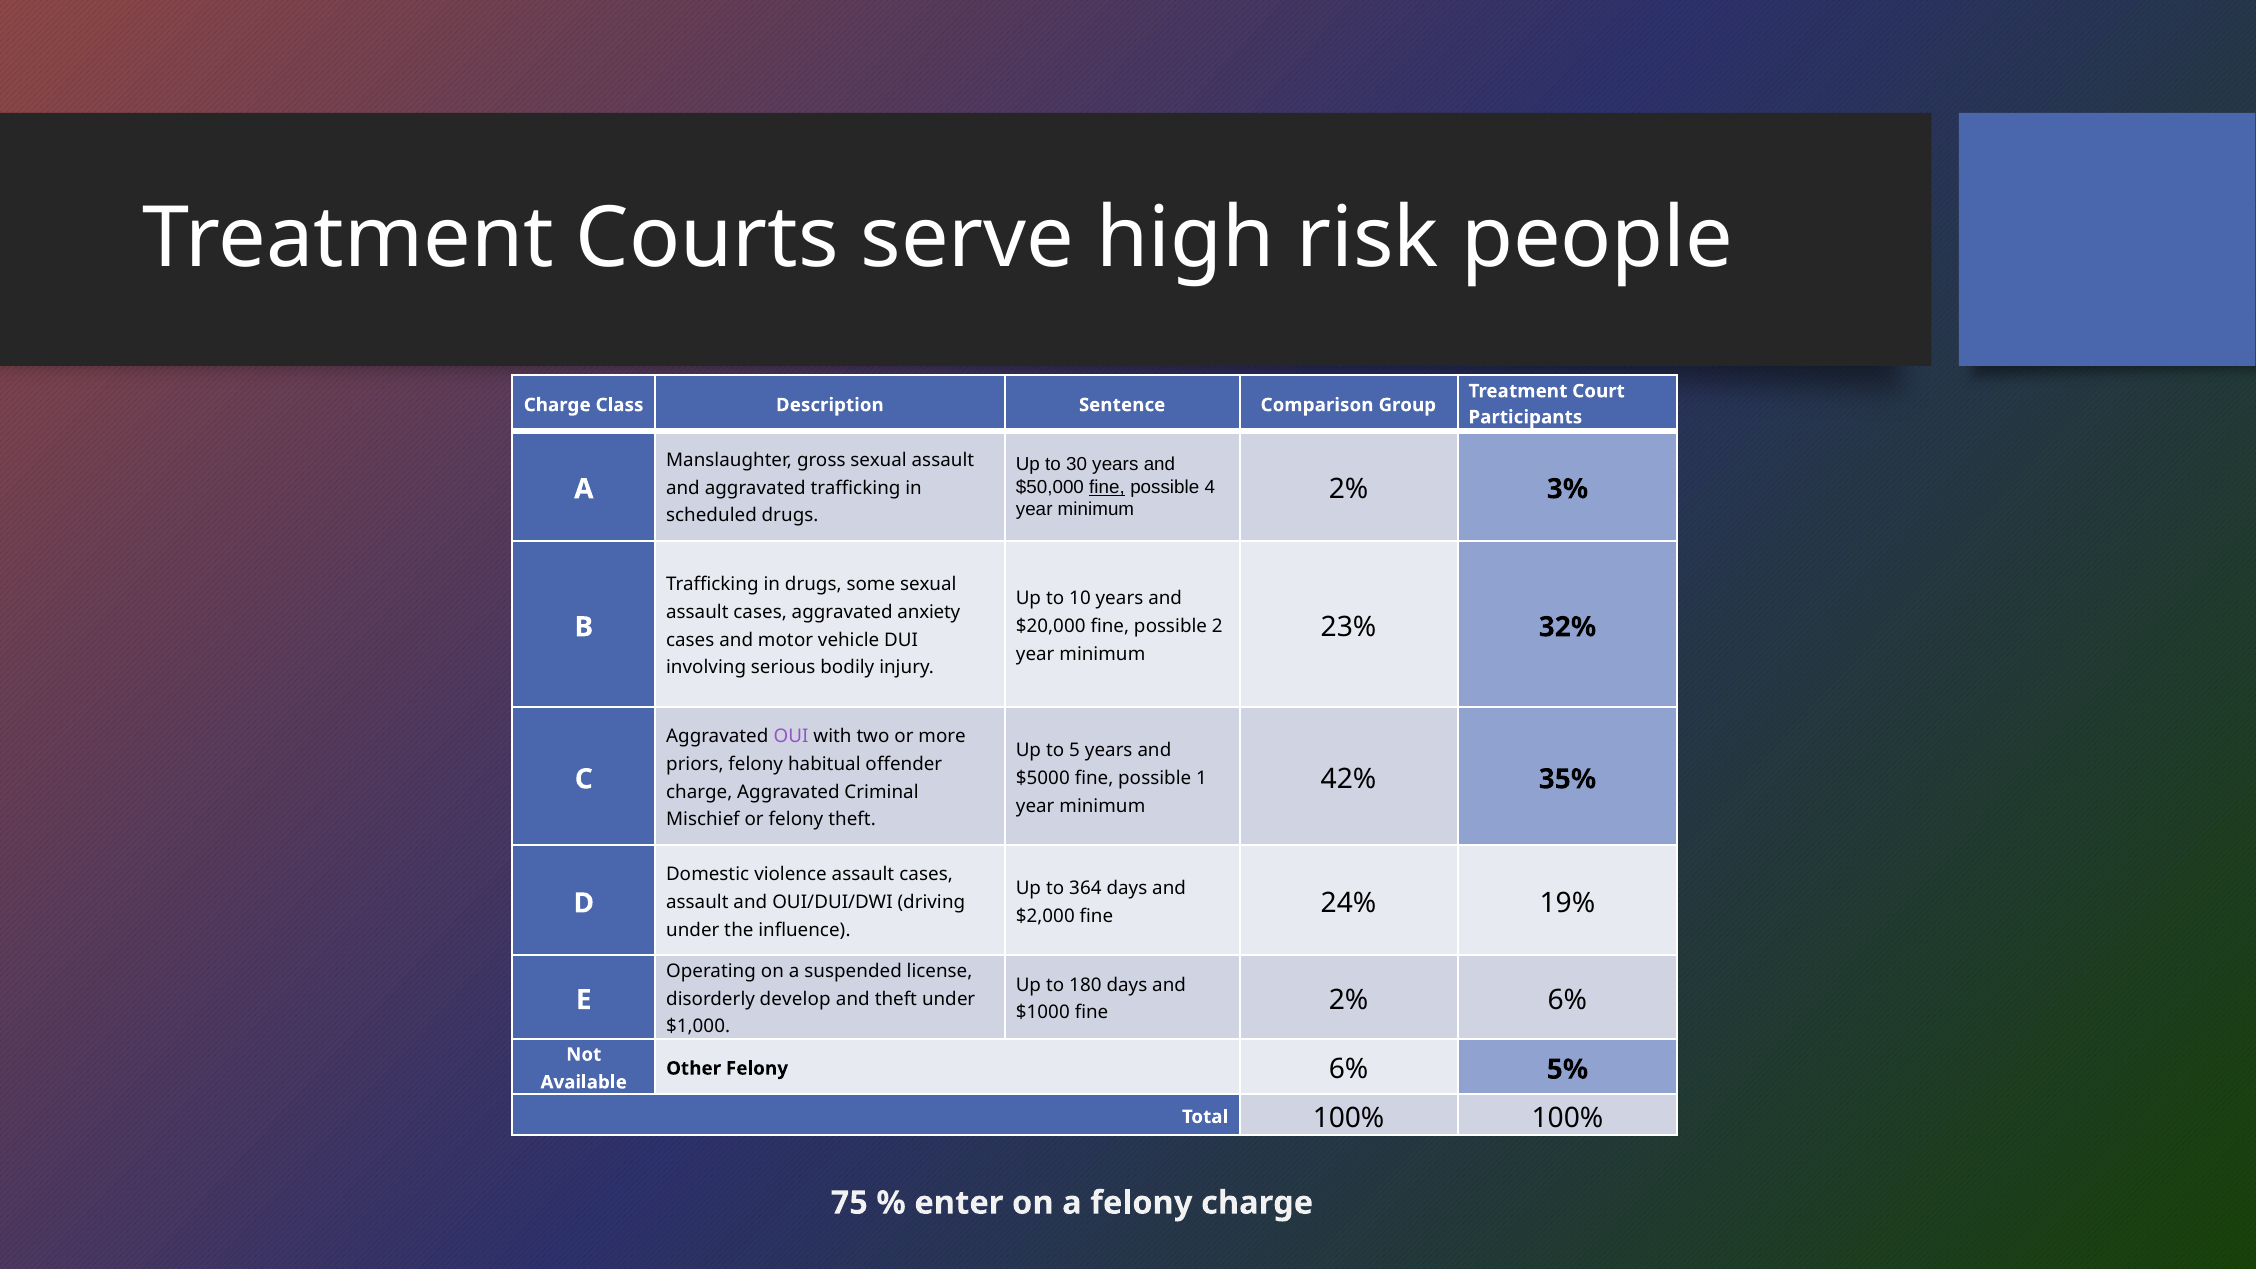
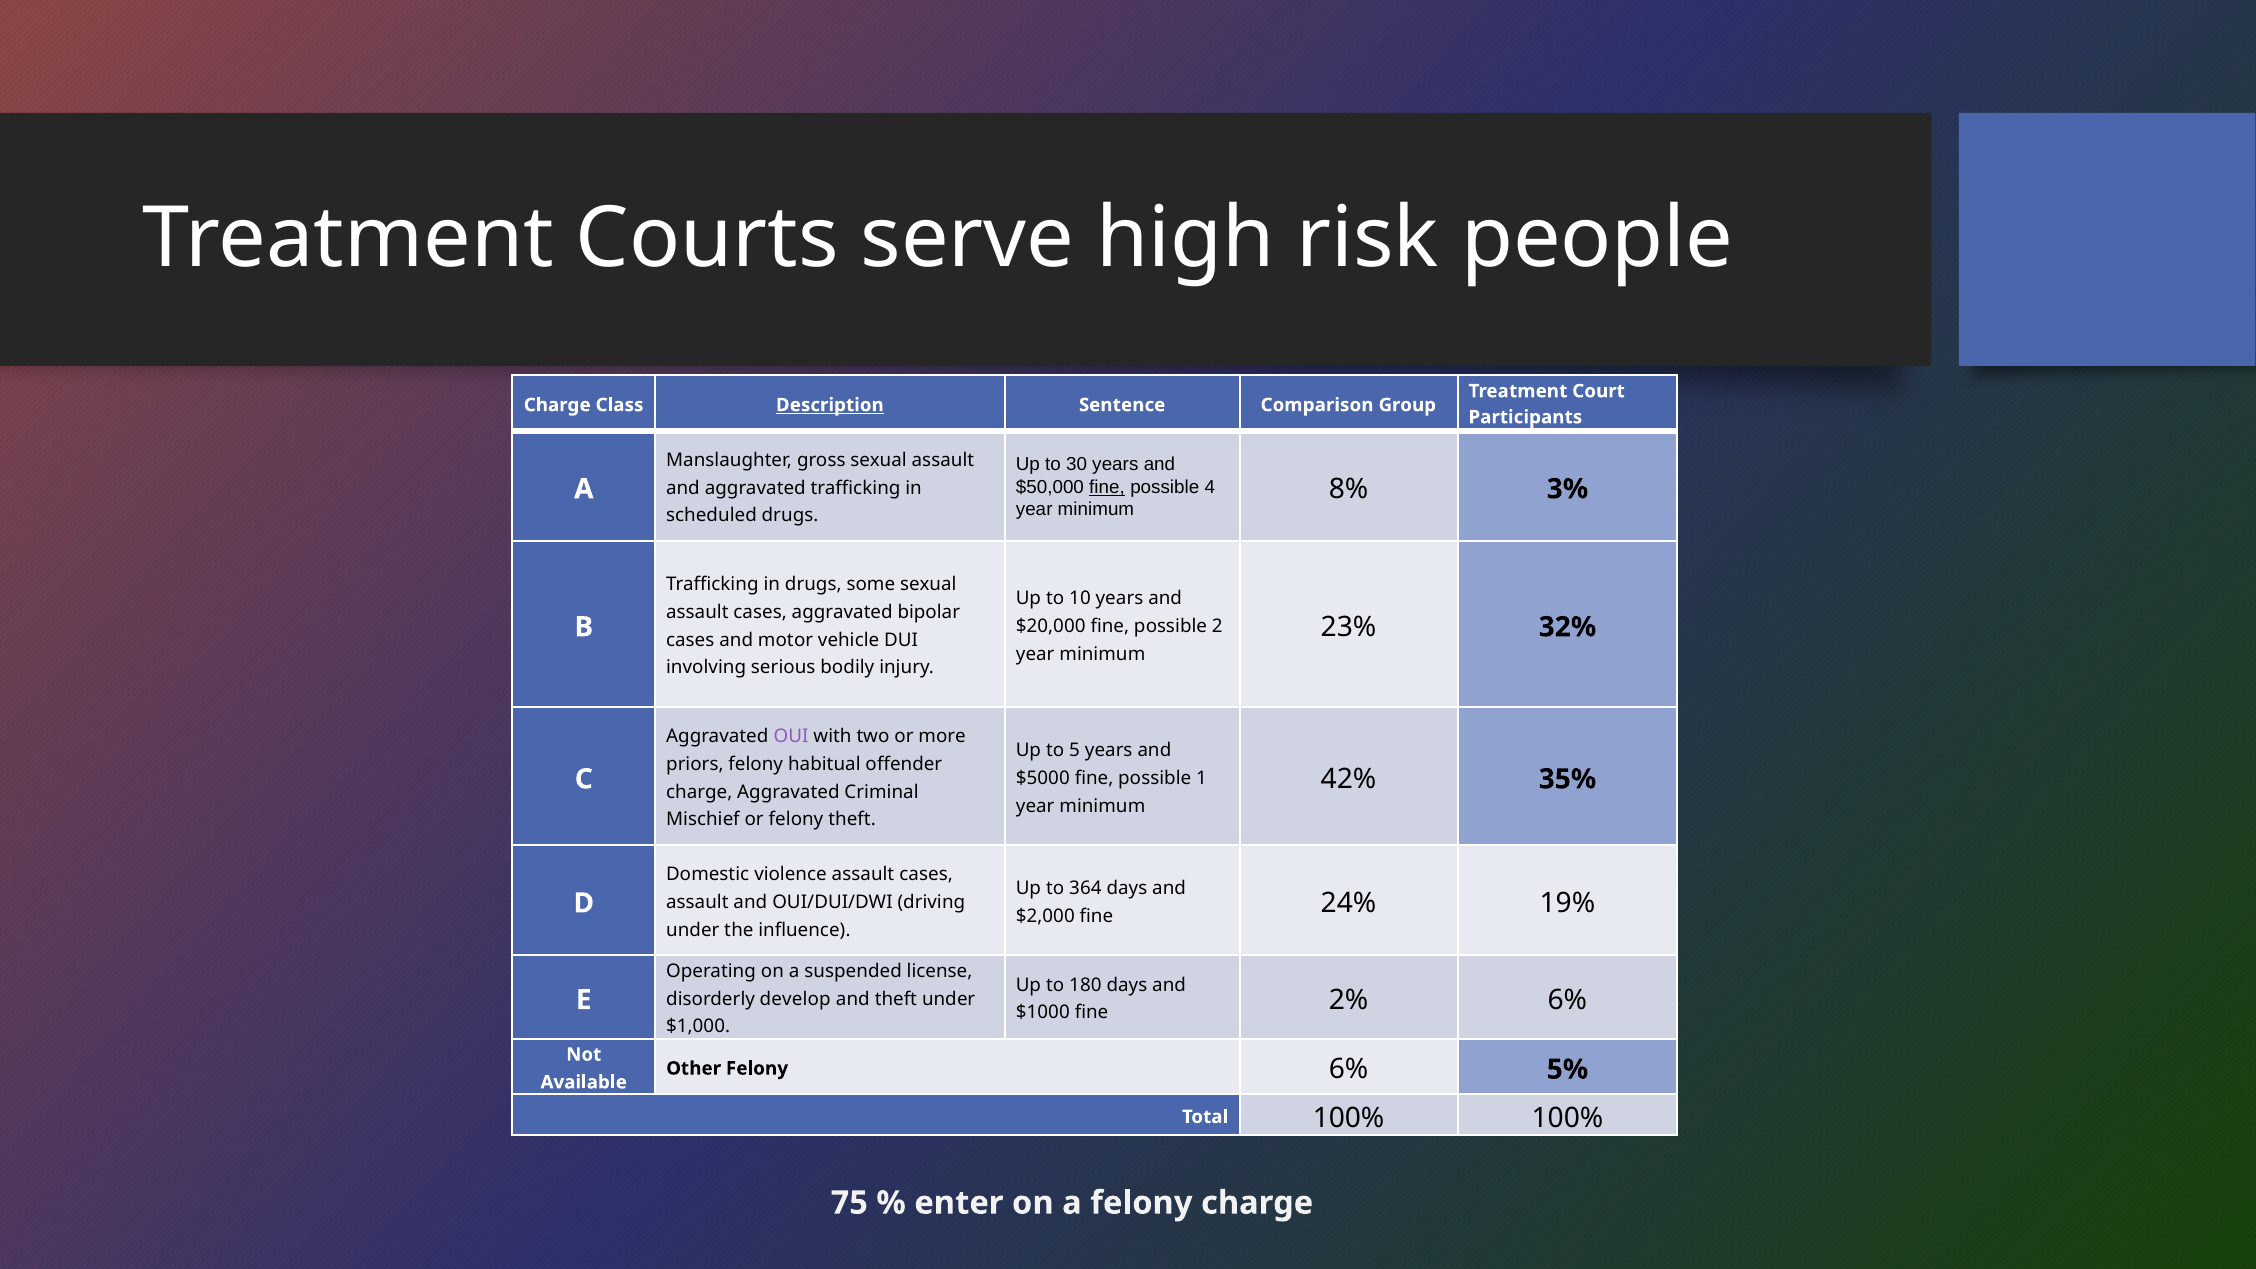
Description underline: none -> present
2% at (1349, 489): 2% -> 8%
anxiety: anxiety -> bipolar
